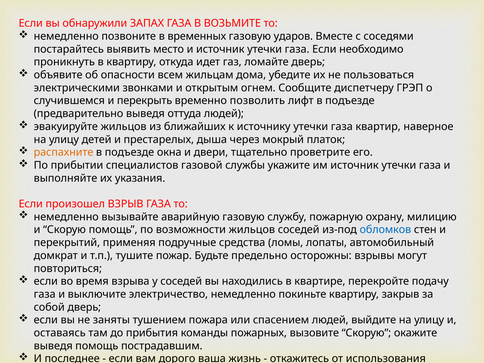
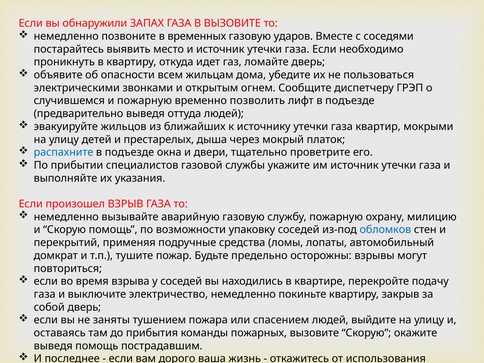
В ВОЗЬМИТЕ: ВОЗЬМИТЕ -> ВЫЗОВИТЕ
и перекрыть: перекрыть -> пожарную
квартир наверное: наверное -> мокрыми
распахните colour: orange -> blue
возможности жильцов: жильцов -> упаковку
